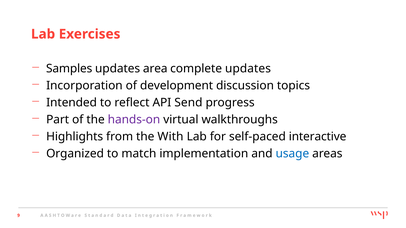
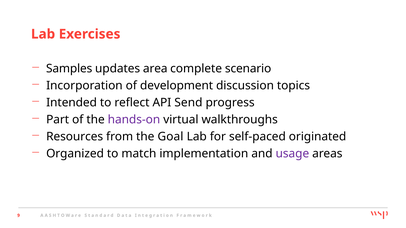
complete updates: updates -> scenario
Highlights: Highlights -> Resources
With: With -> Goal
interactive: interactive -> originated
usage colour: blue -> purple
